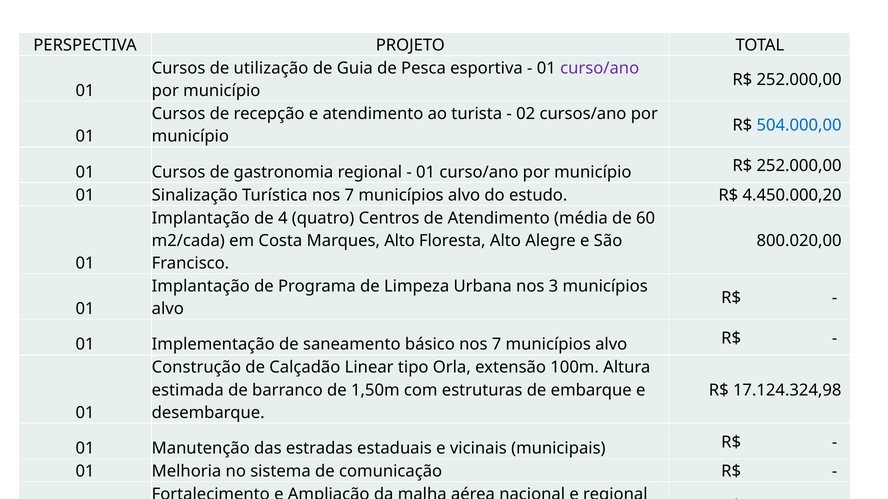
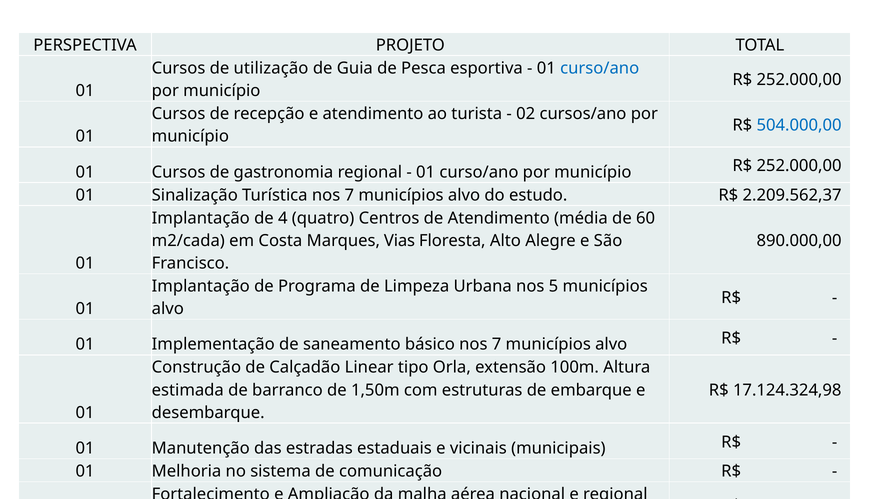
curso/ano at (600, 68) colour: purple -> blue
4.450.000,20: 4.450.000,20 -> 2.209.562,37
Marques Alto: Alto -> Vias
800.020,00: 800.020,00 -> 890.000,00
3: 3 -> 5
